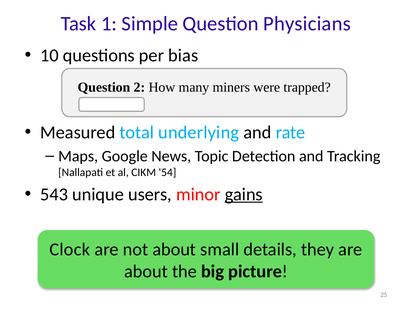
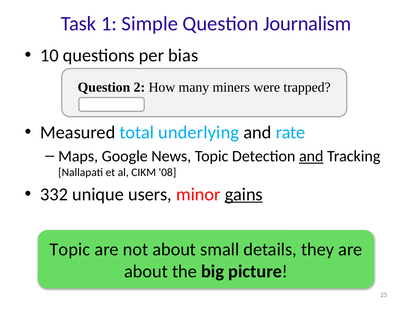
Physicians: Physicians -> Journalism
and at (311, 156) underline: none -> present
54: 54 -> 08
543: 543 -> 332
Clock at (70, 249): Clock -> Topic
